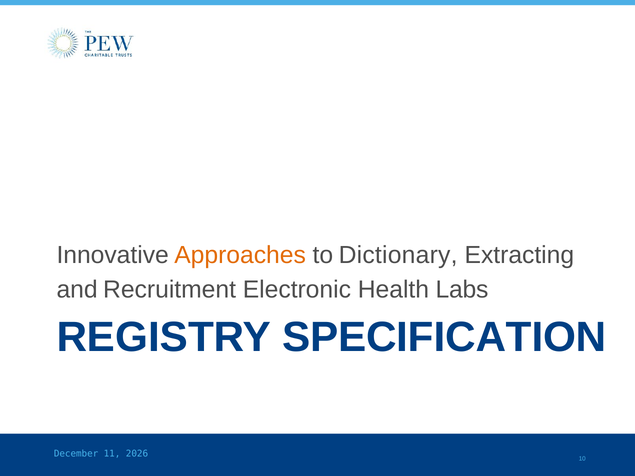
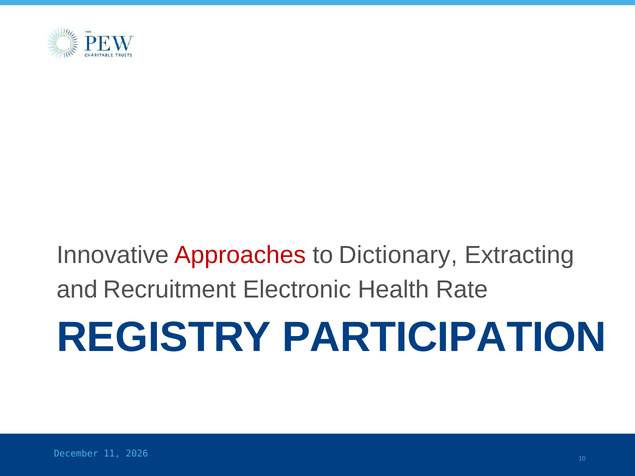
Approaches colour: orange -> red
Labs: Labs -> Rate
SPECIFICATION: SPECIFICATION -> PARTICIPATION
